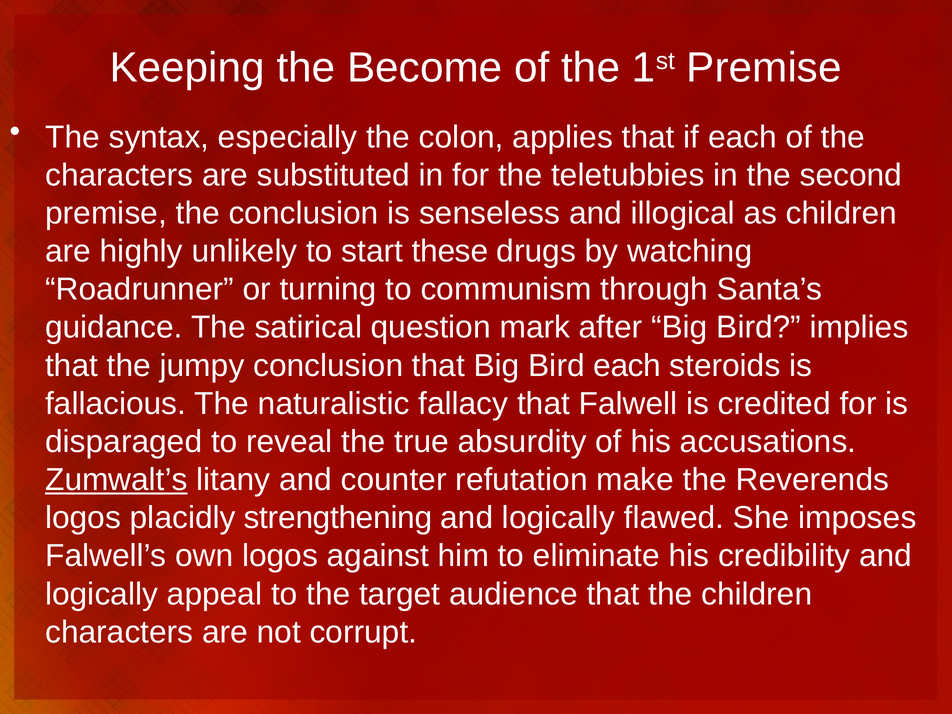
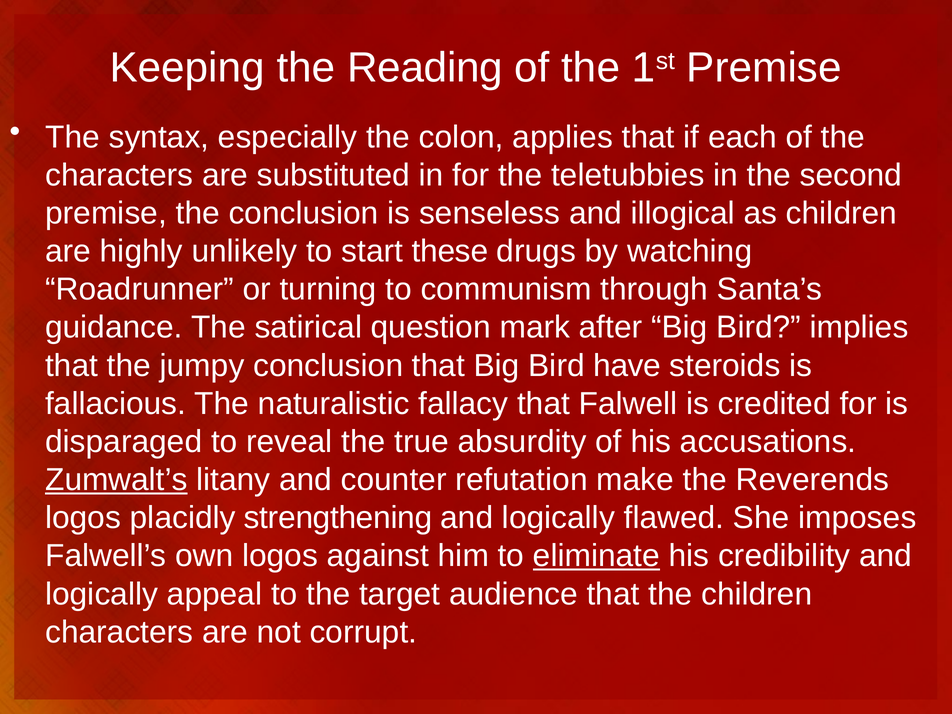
Become: Become -> Reading
Bird each: each -> have
eliminate underline: none -> present
